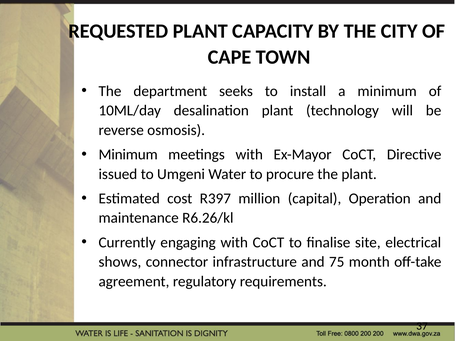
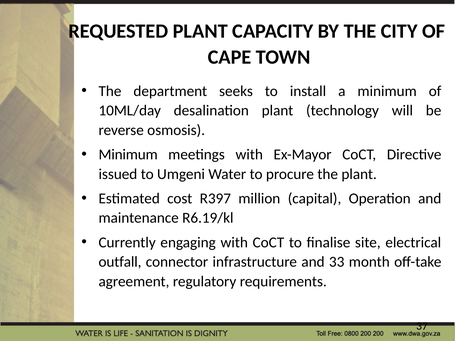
R6.26/kl: R6.26/kl -> R6.19/kl
shows: shows -> outfall
75: 75 -> 33
